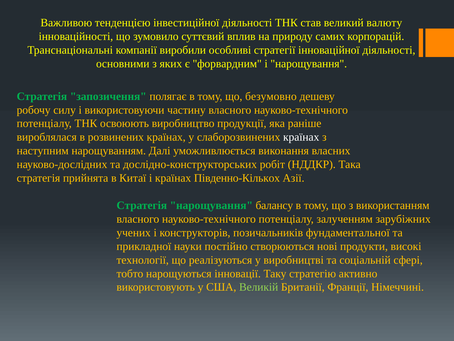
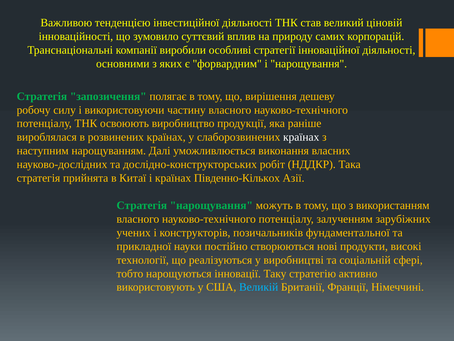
валюту: валюту -> ціновій
безумовно: безумовно -> вирішення
балансу: балансу -> можуть
Великій colour: light green -> light blue
